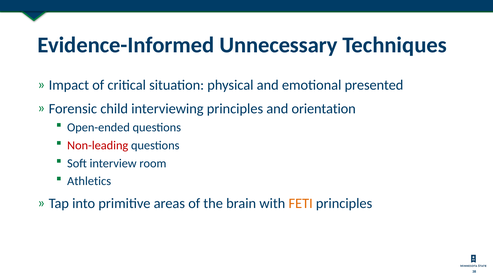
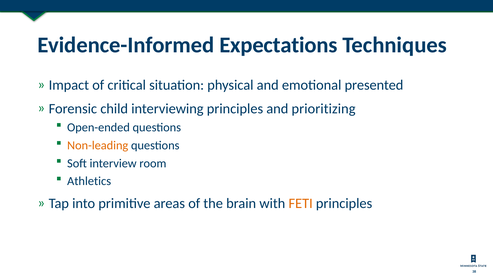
Unnecessary: Unnecessary -> Expectations
orientation: orientation -> prioritizing
Non-leading colour: red -> orange
